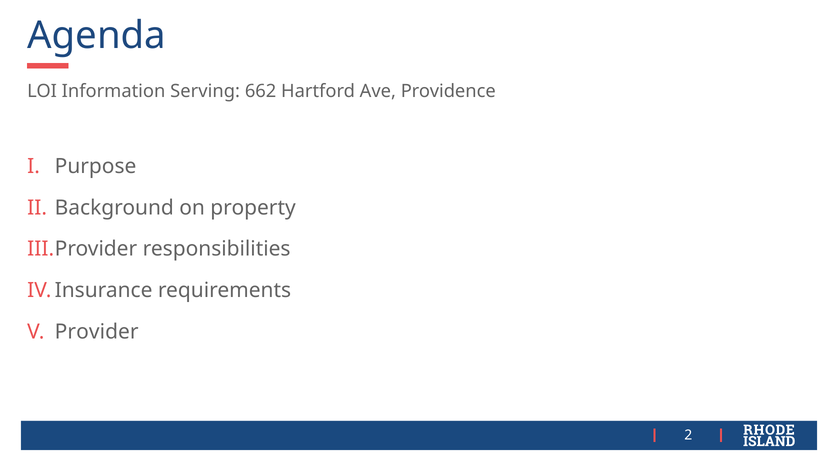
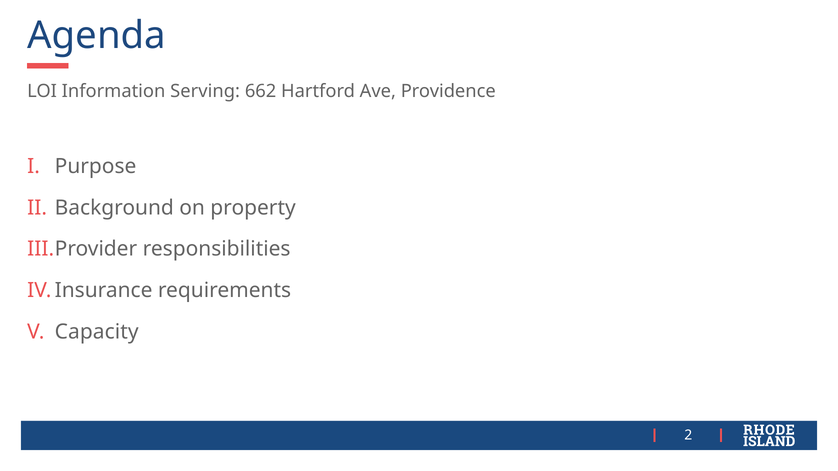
Provider: Provider -> Capacity
